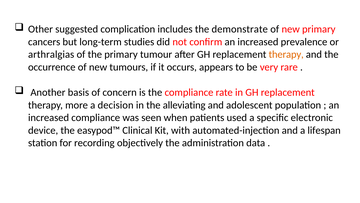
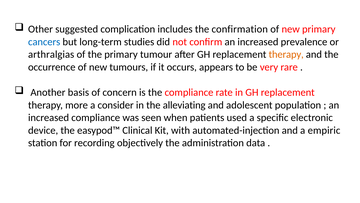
demonstrate: demonstrate -> confirmation
cancers colour: black -> blue
decision: decision -> consider
lifespan: lifespan -> empiric
